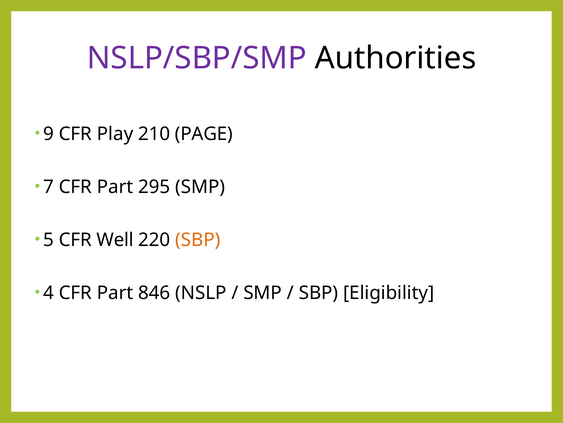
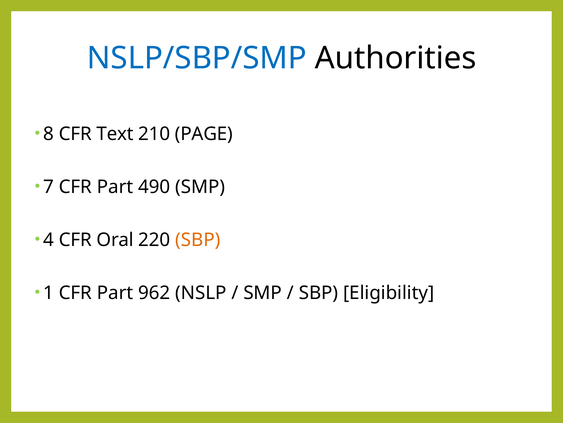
NSLP/SBP/SMP colour: purple -> blue
9: 9 -> 8
Play: Play -> Text
295: 295 -> 490
5: 5 -> 4
Well: Well -> Oral
4: 4 -> 1
846: 846 -> 962
